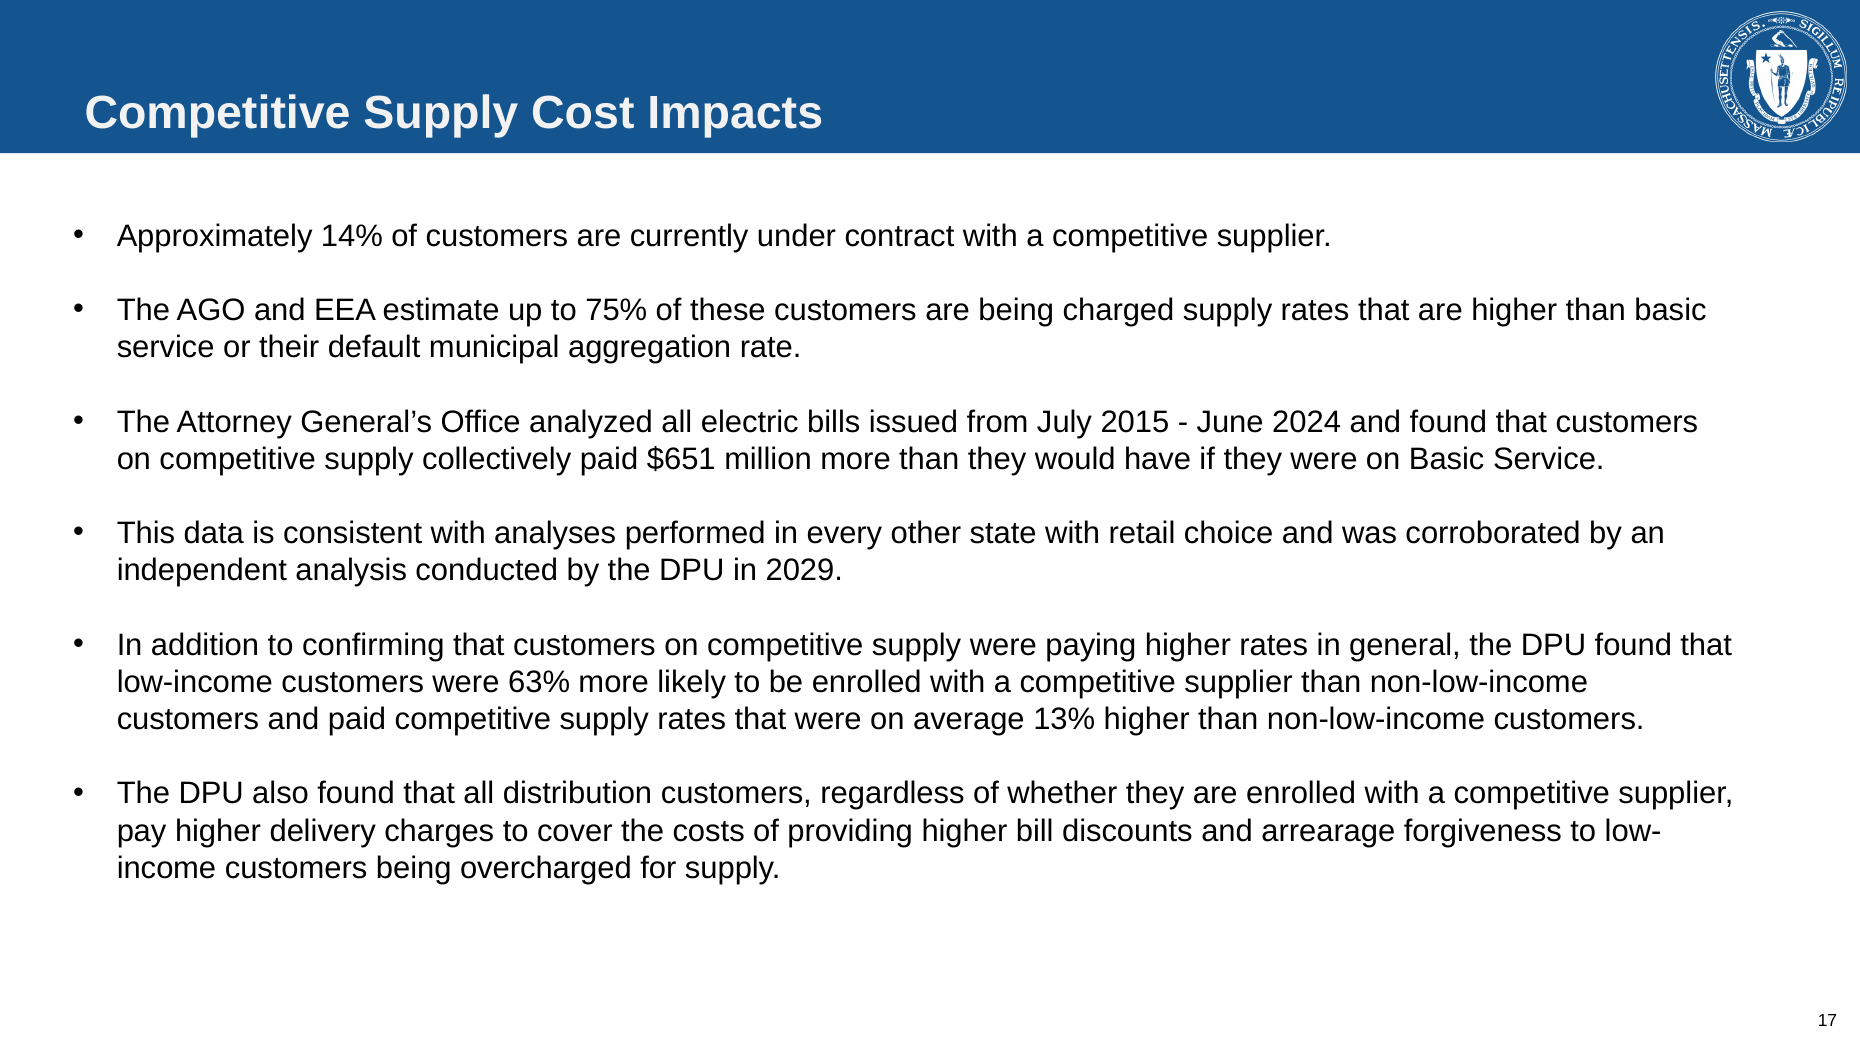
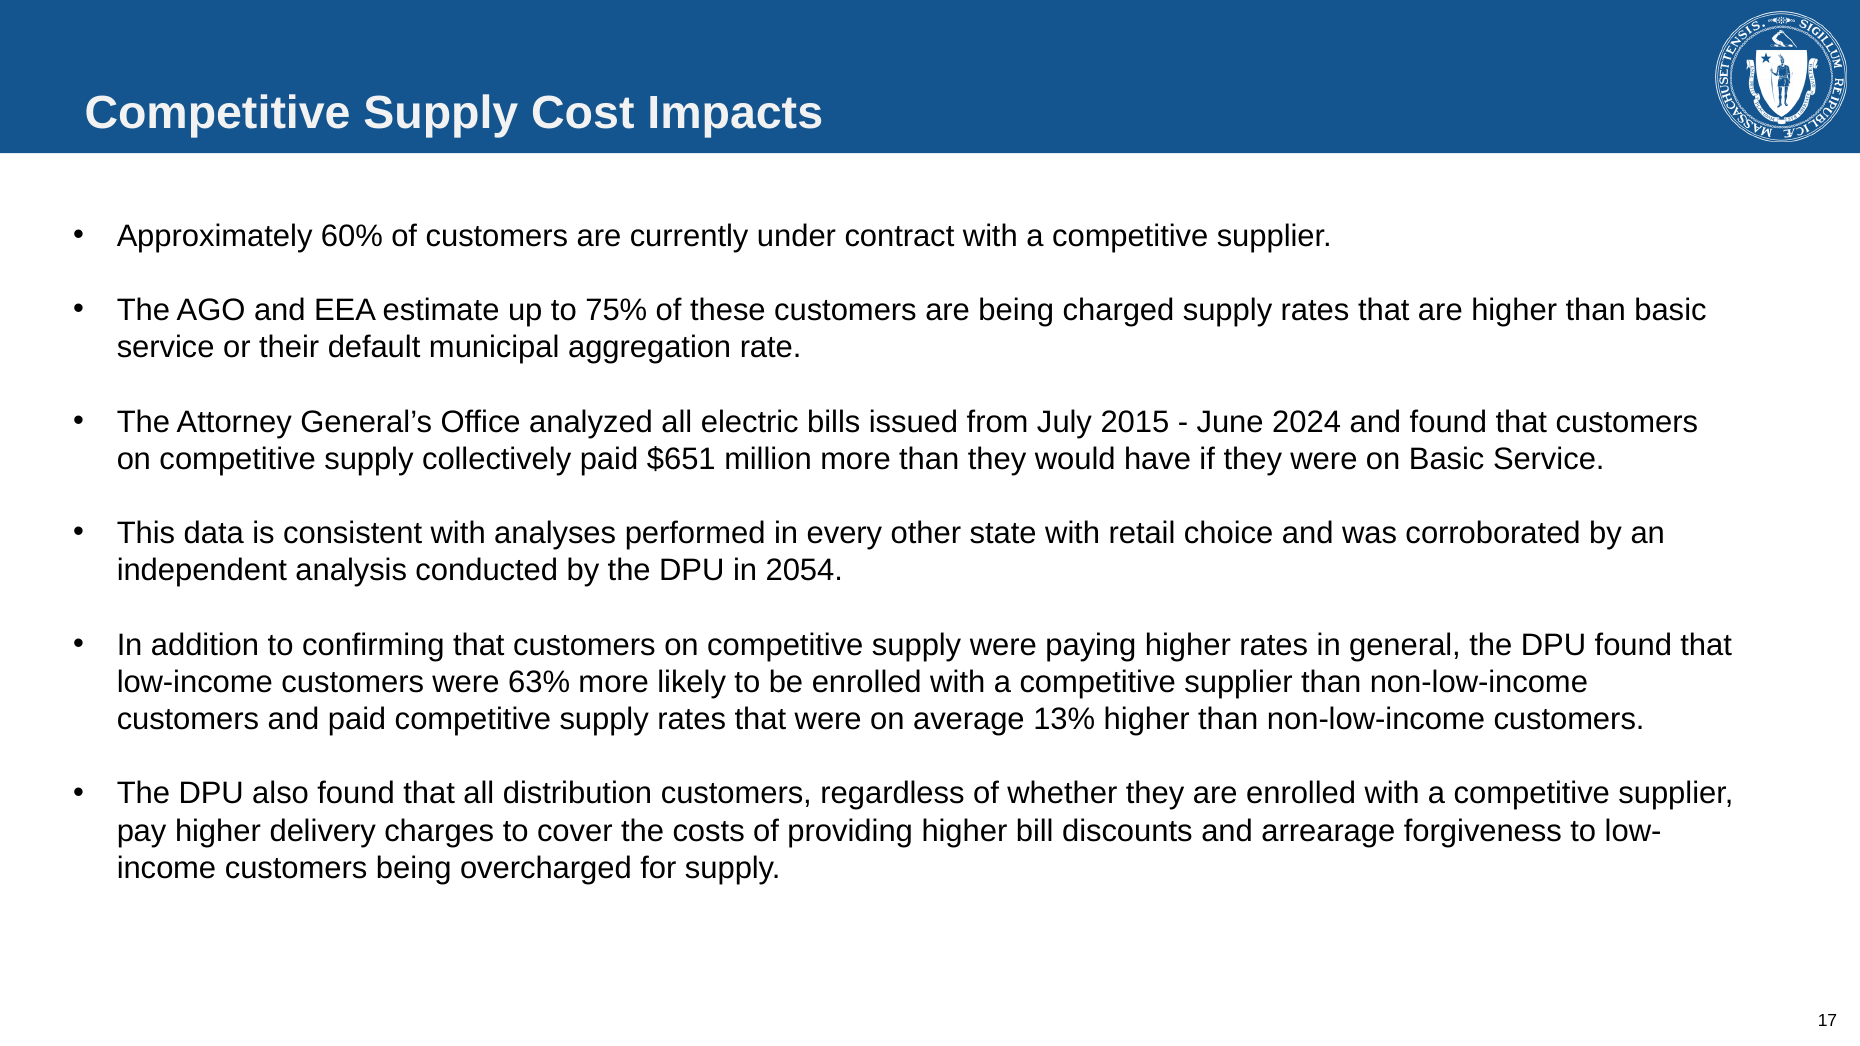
14%: 14% -> 60%
2029: 2029 -> 2054
